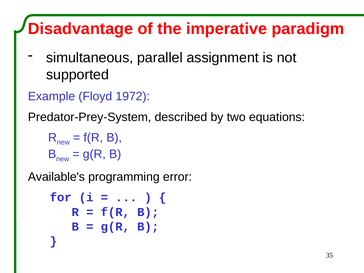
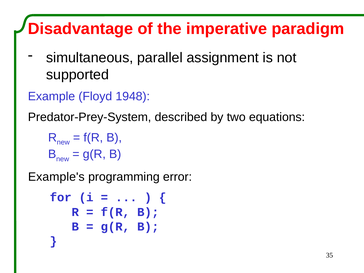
1972: 1972 -> 1948
Available's: Available's -> Example's
